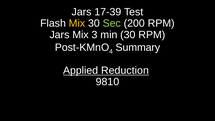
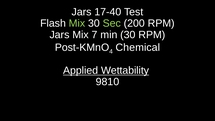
17-39: 17-39 -> 17-40
Mix at (77, 23) colour: yellow -> light green
3: 3 -> 7
Summary: Summary -> Chemical
Reduction: Reduction -> Wettability
